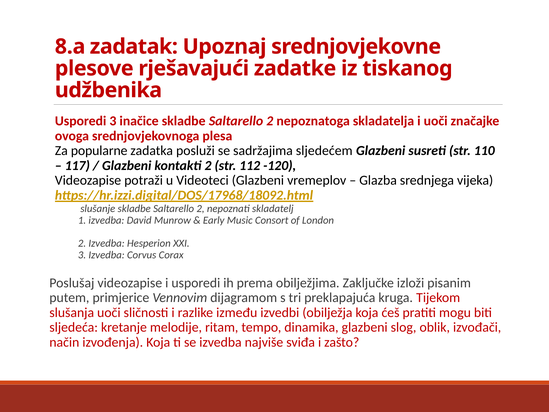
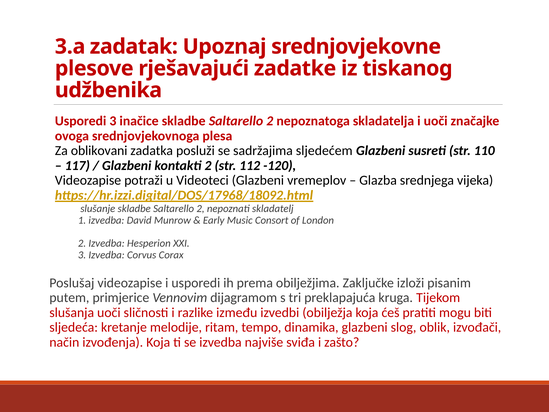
8.a: 8.a -> 3.a
popularne: popularne -> oblikovani
